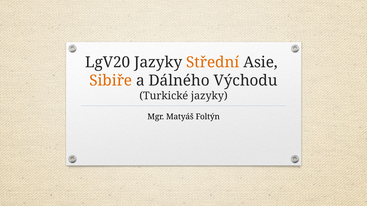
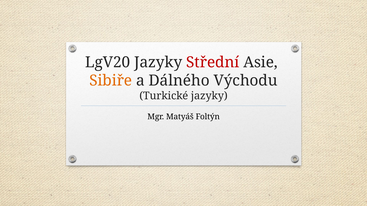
Střední colour: orange -> red
